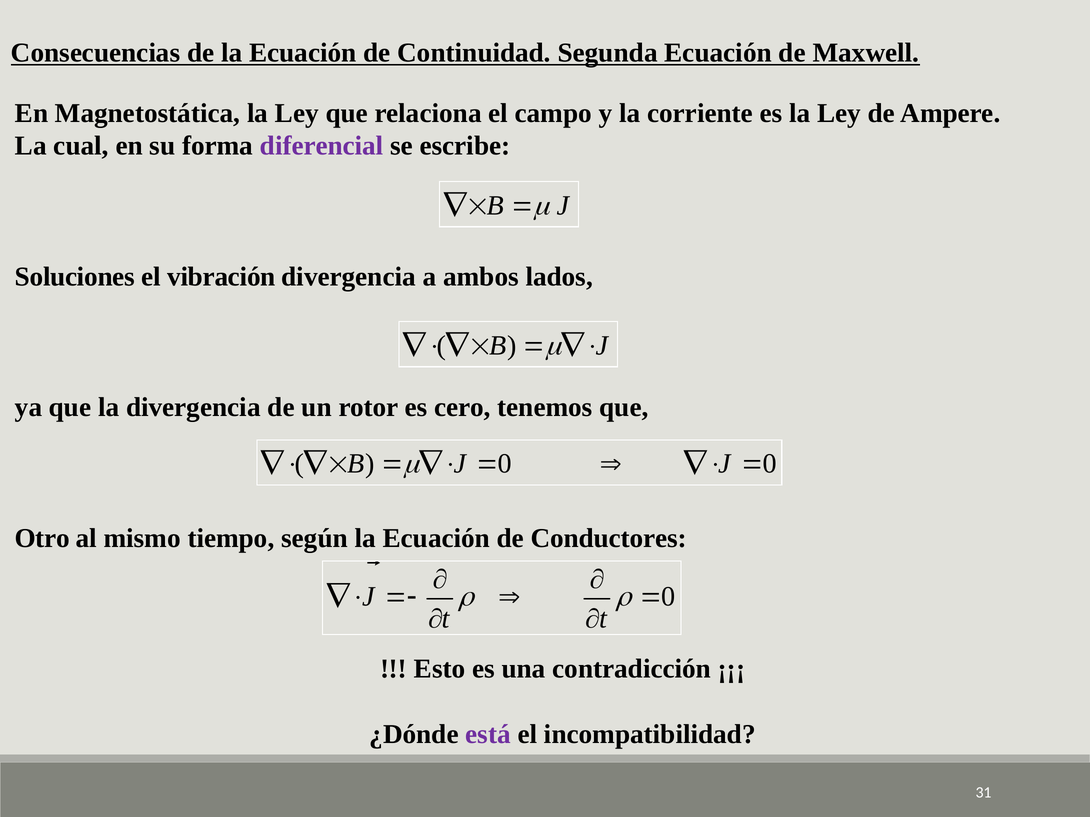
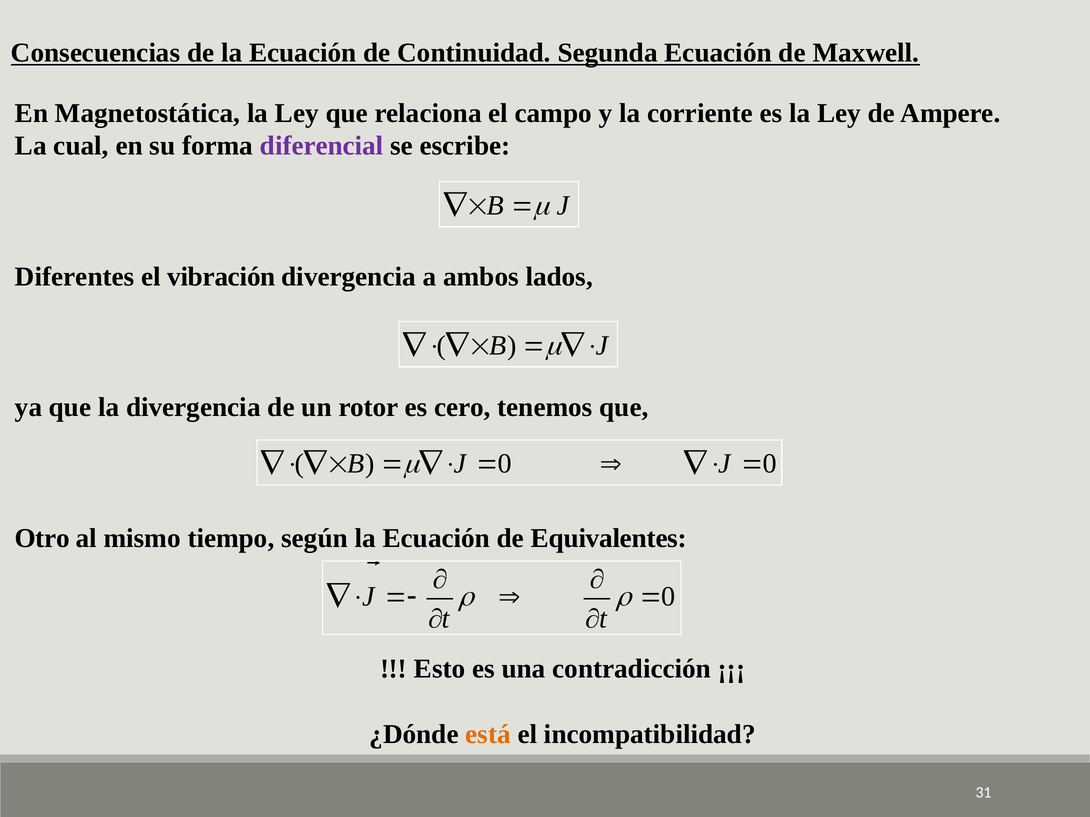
Soluciones: Soluciones -> Diferentes
Conductores: Conductores -> Equivalentes
está colour: purple -> orange
